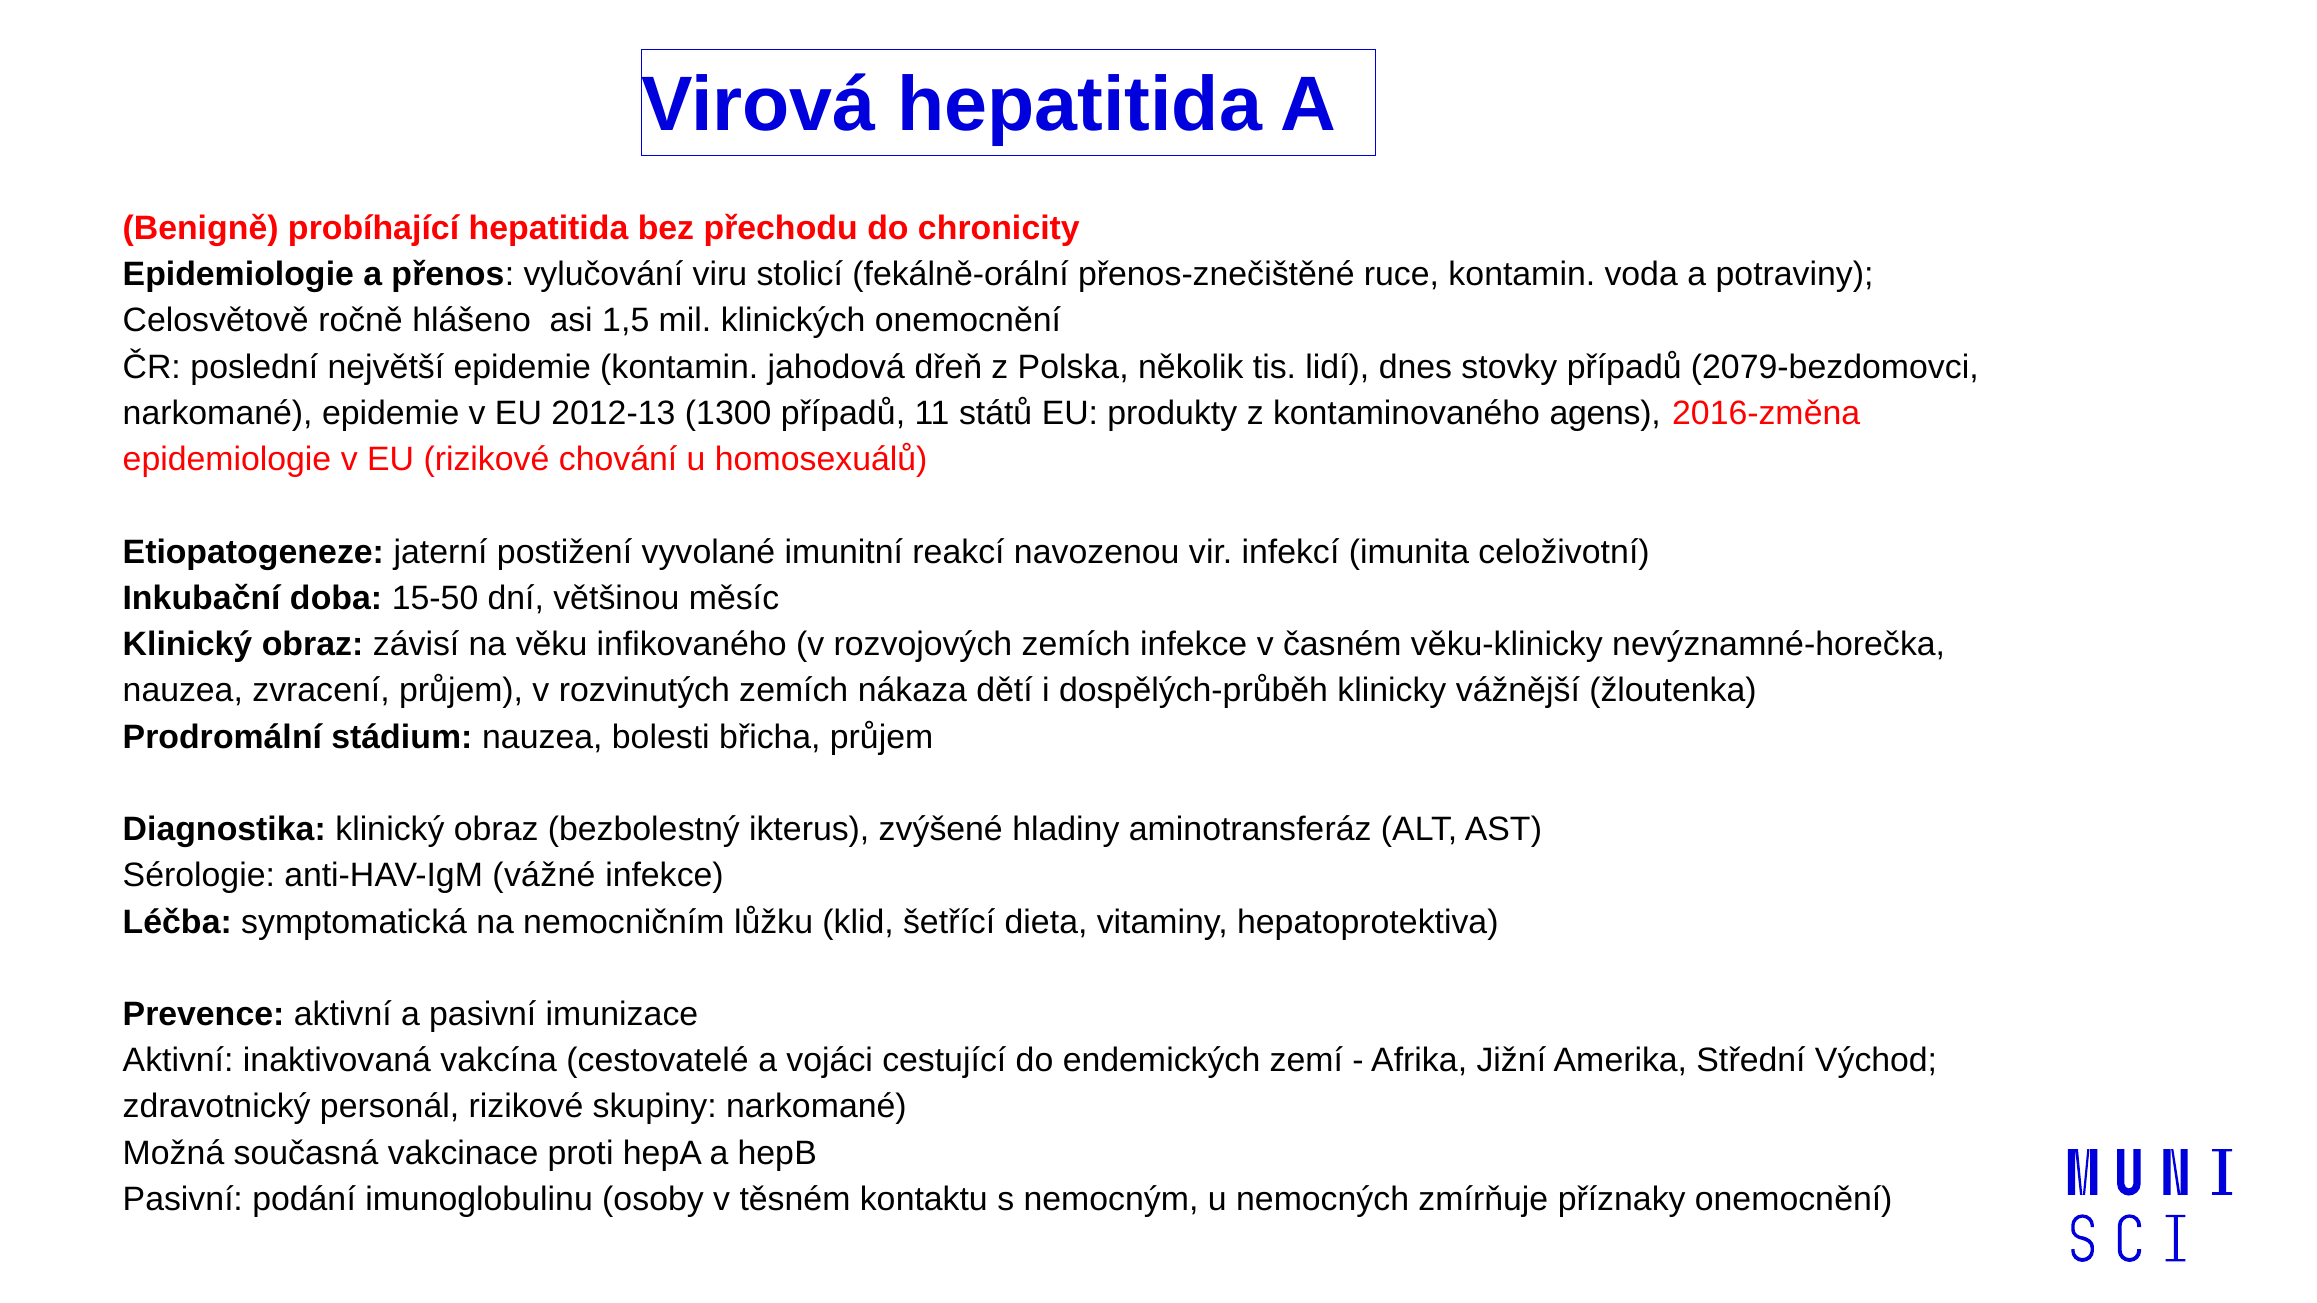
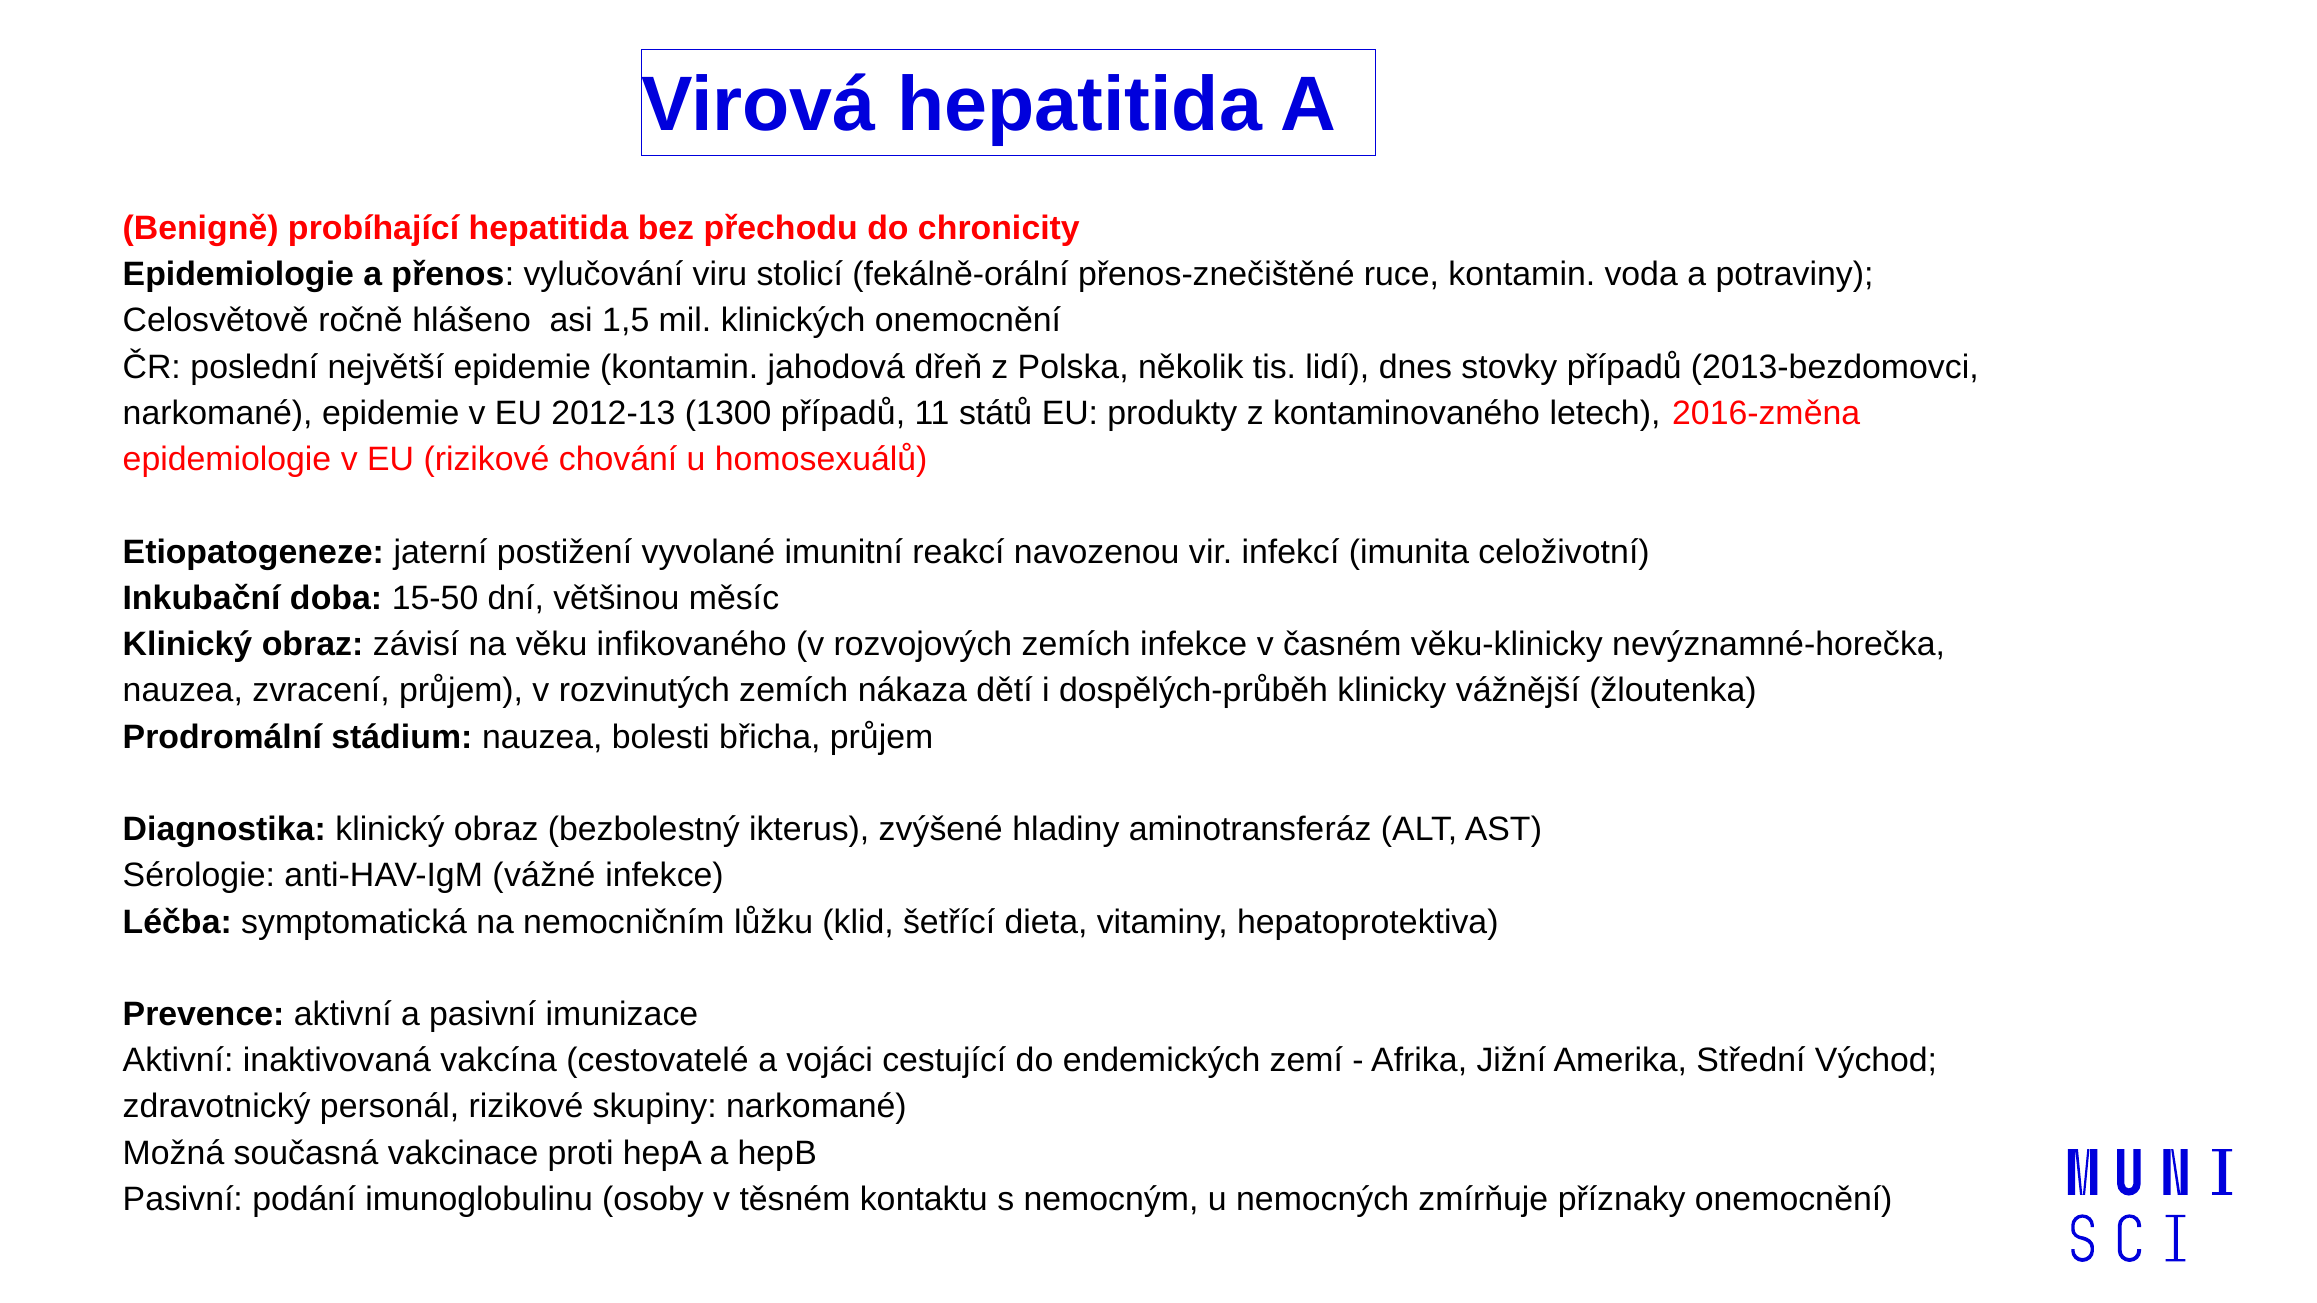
2079-bezdomovci: 2079-bezdomovci -> 2013-bezdomovci
agens: agens -> letech
